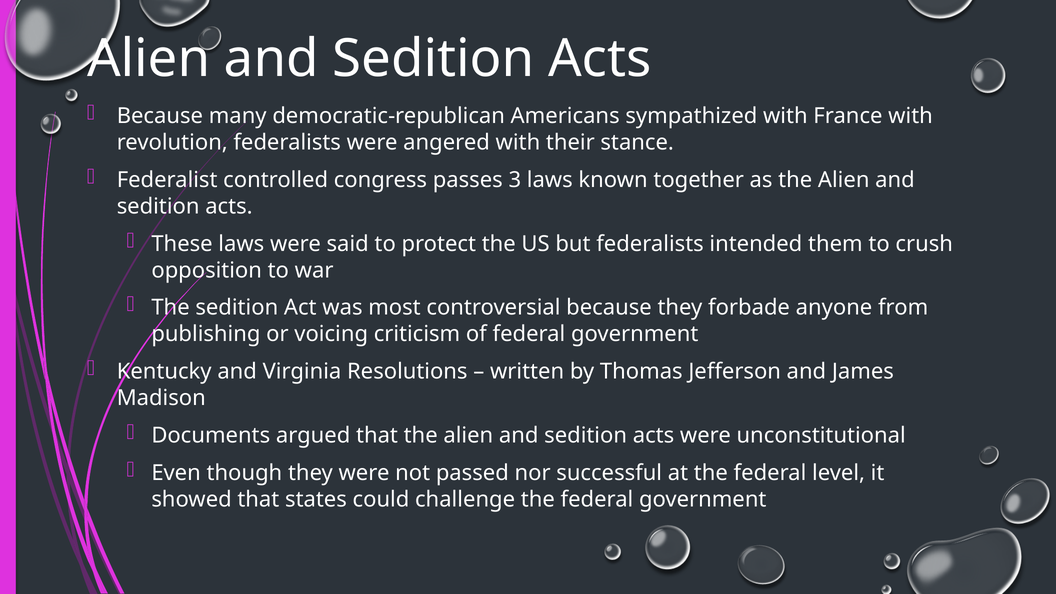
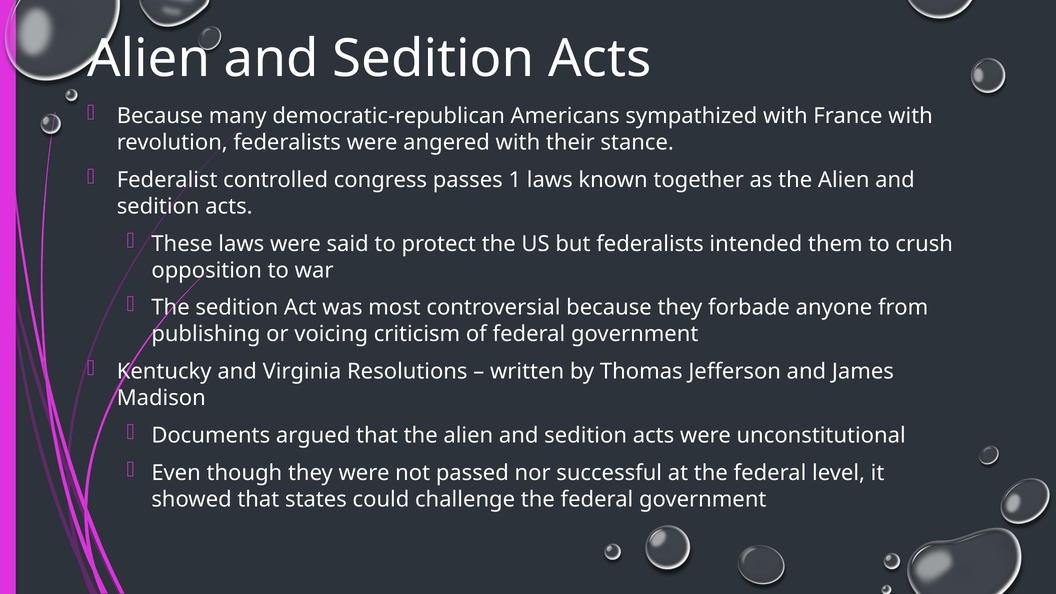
3: 3 -> 1
